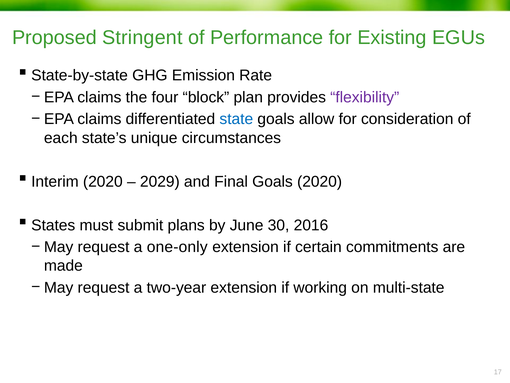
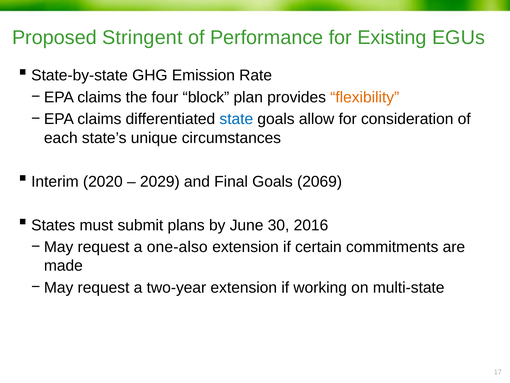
flexibility colour: purple -> orange
Goals 2020: 2020 -> 2069
one-only: one-only -> one-also
